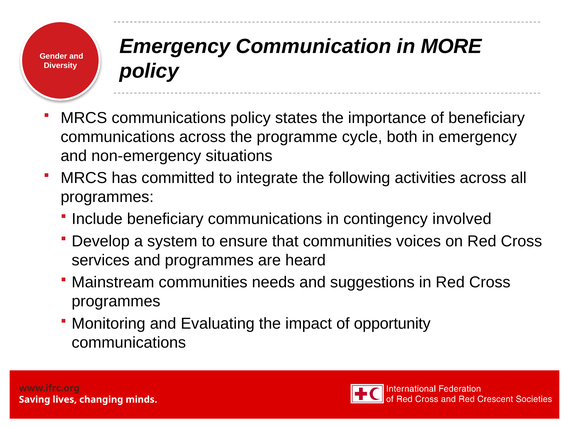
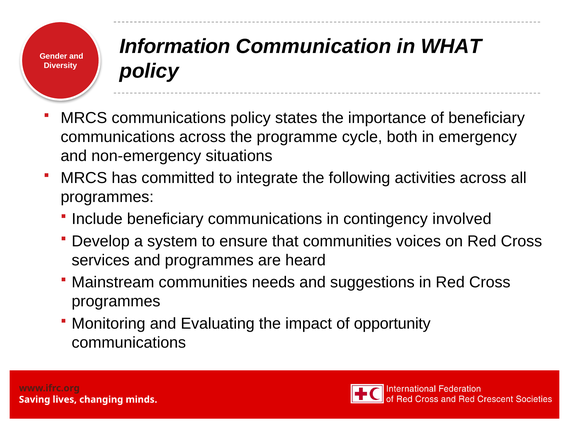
Emergency at (175, 47): Emergency -> Information
MORE: MORE -> WHAT
